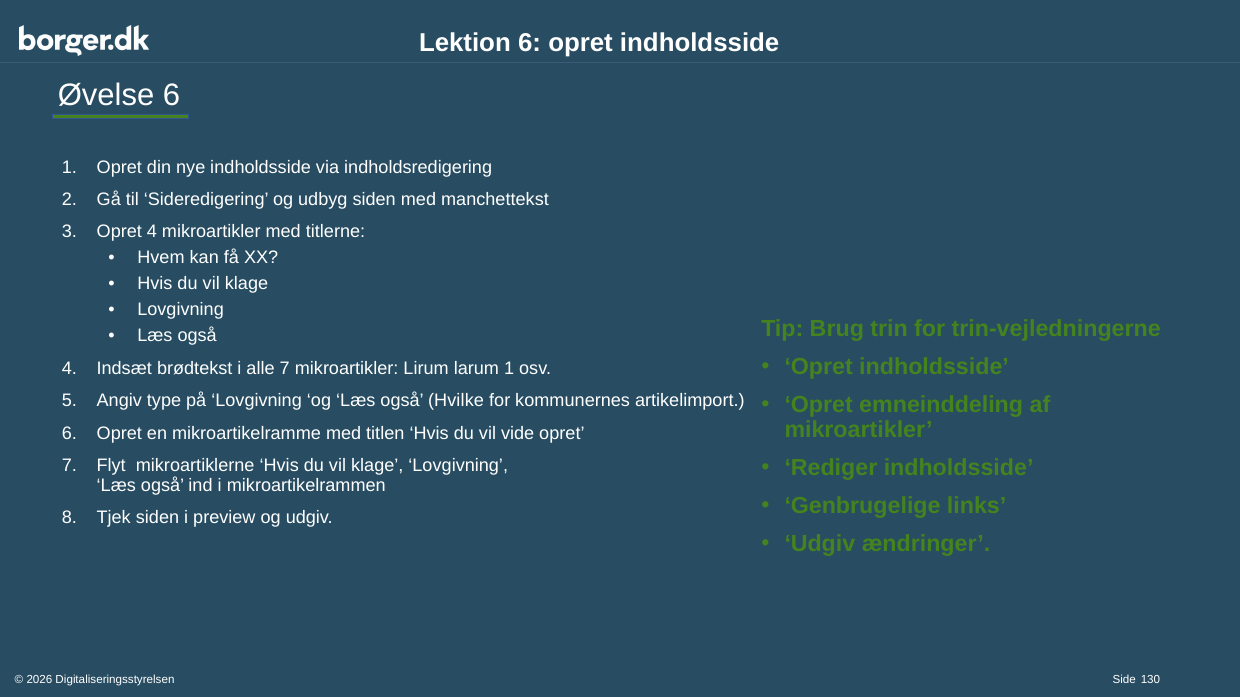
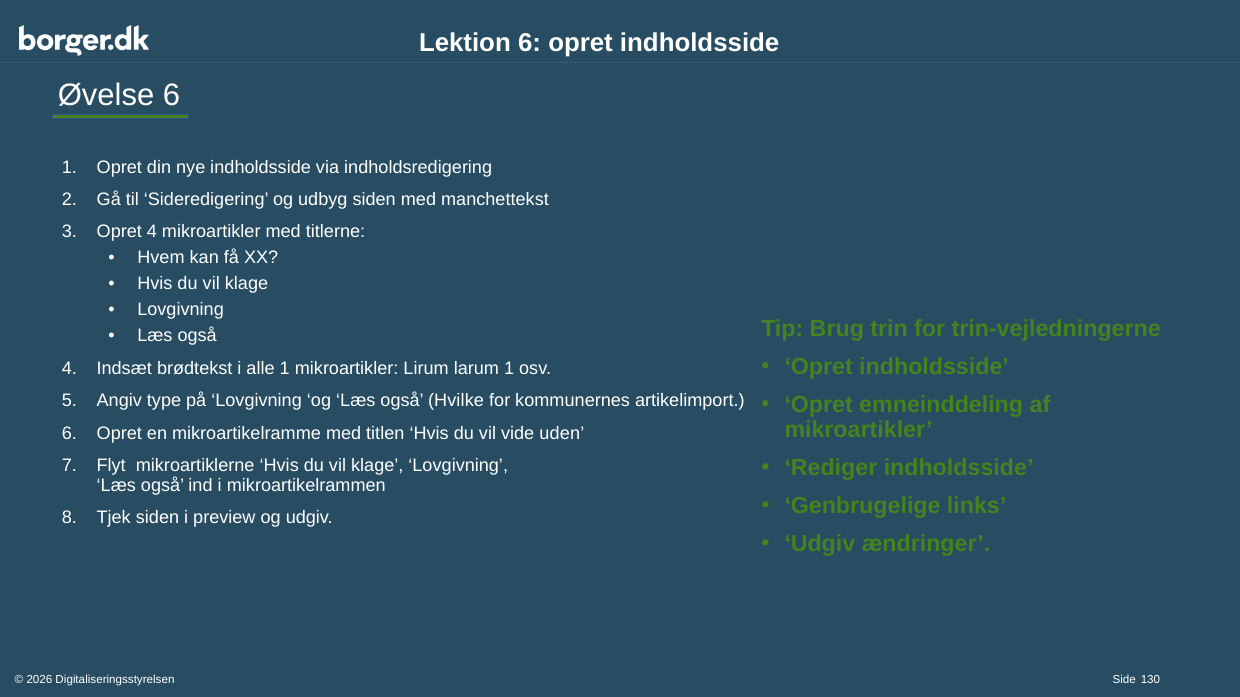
alle 7: 7 -> 1
vide opret: opret -> uden
